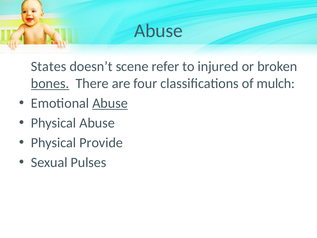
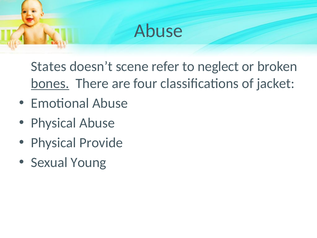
injured: injured -> neglect
mulch: mulch -> jacket
Abuse at (110, 103) underline: present -> none
Pulses: Pulses -> Young
